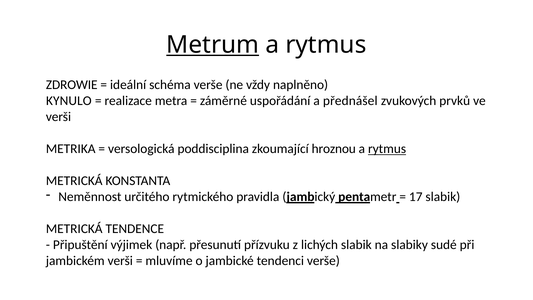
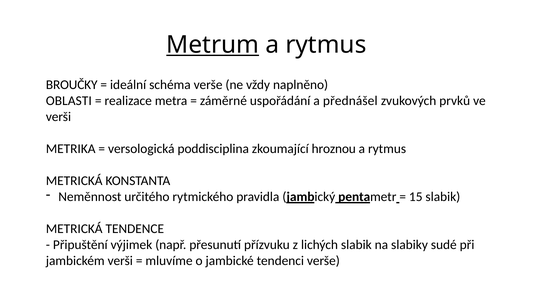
ZDROWIE: ZDROWIE -> BROUČKY
KYNULO: KYNULO -> OBLASTI
rytmus at (387, 149) underline: present -> none
17: 17 -> 15
